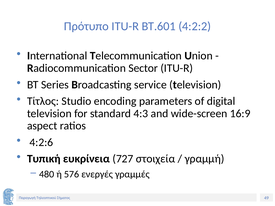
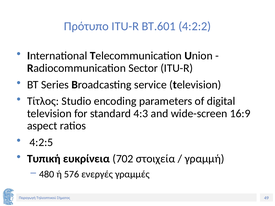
4:2:6: 4:2:6 -> 4:2:5
727: 727 -> 702
